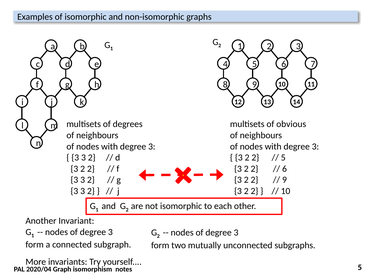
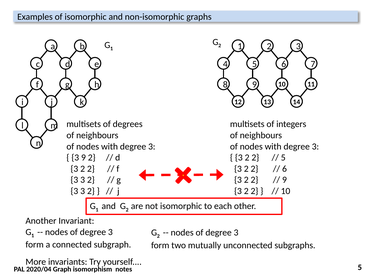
obvious: obvious -> integers
3 at (83, 157): 3 -> 9
